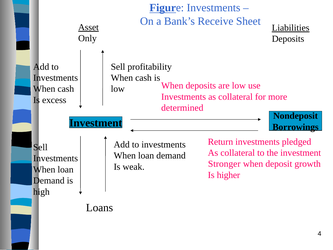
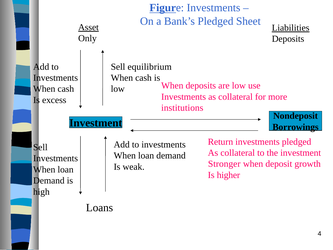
Bank’s Receive: Receive -> Pledged
profitability: profitability -> equilibrium
determined: determined -> institutions
